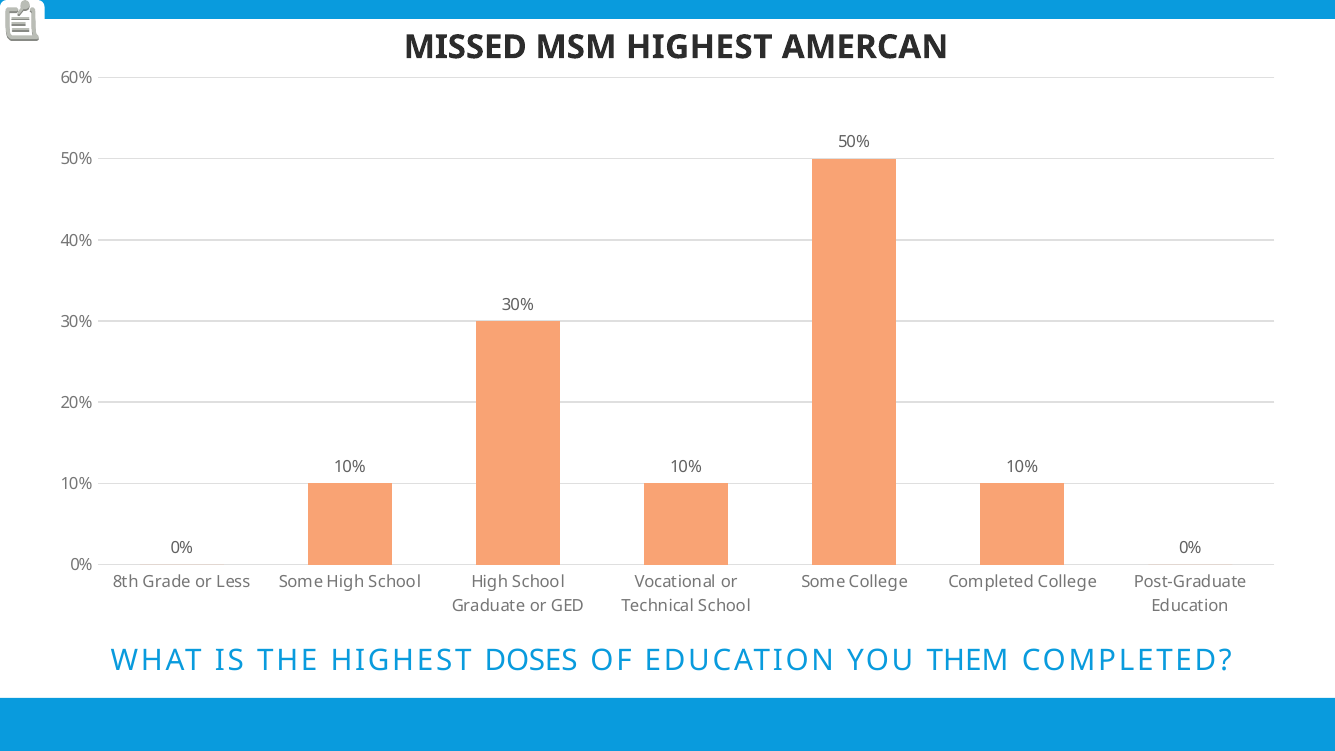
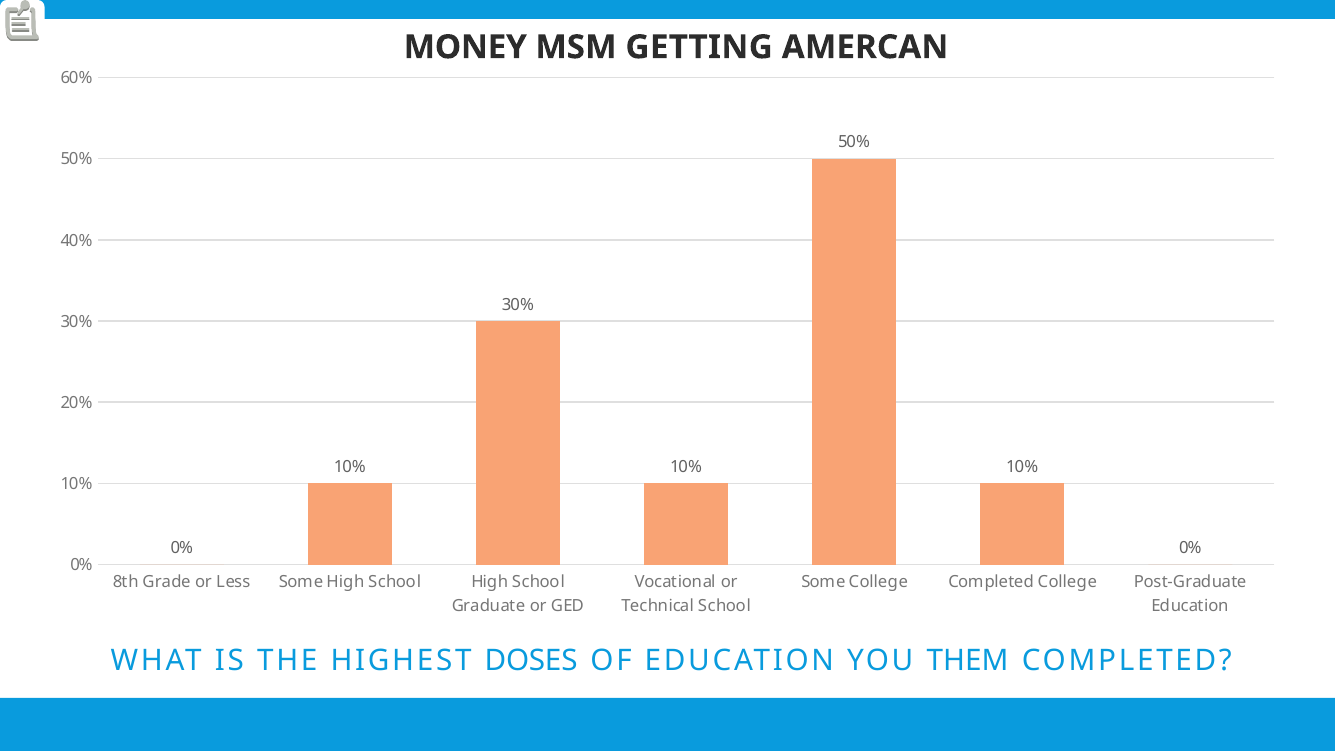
MISSED: MISSED -> MONEY
MSM HIGHEST: HIGHEST -> GETTING
